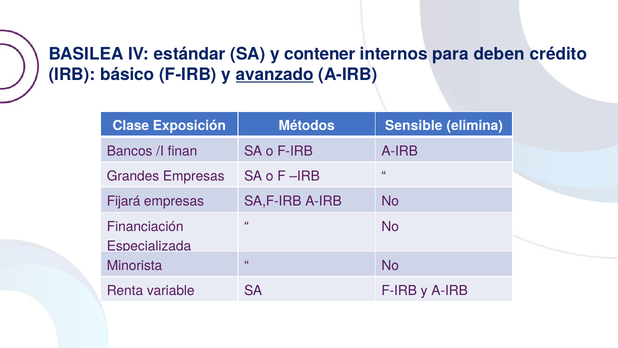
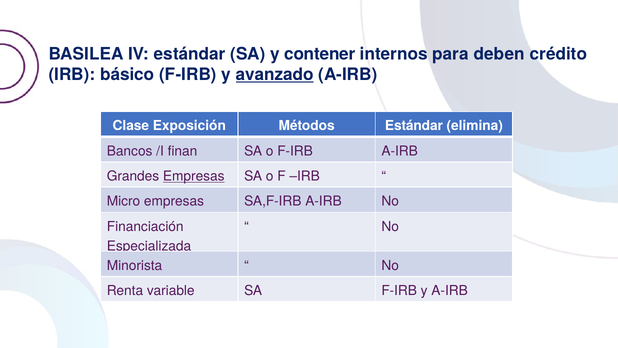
Métodos Sensible: Sensible -> Estándar
Empresas at (194, 176) underline: none -> present
Fijará: Fijará -> Micro
